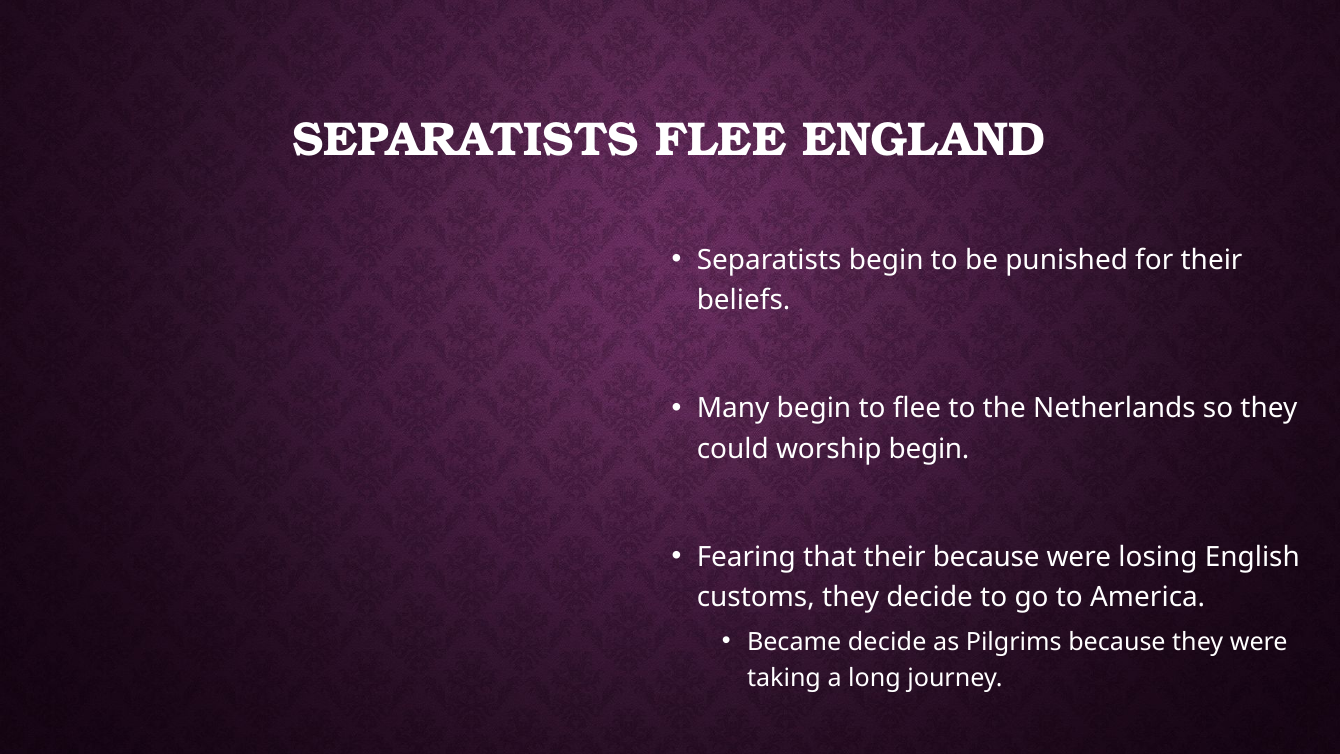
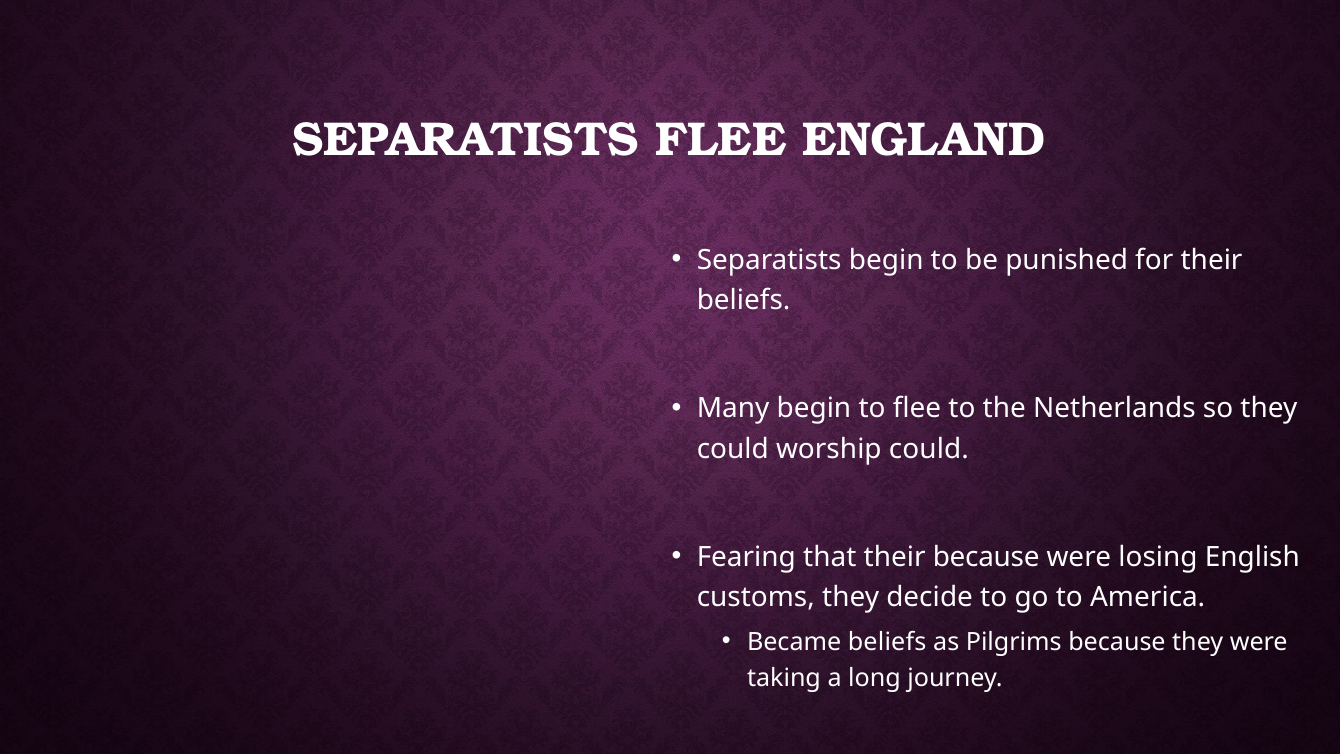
worship begin: begin -> could
Became decide: decide -> beliefs
